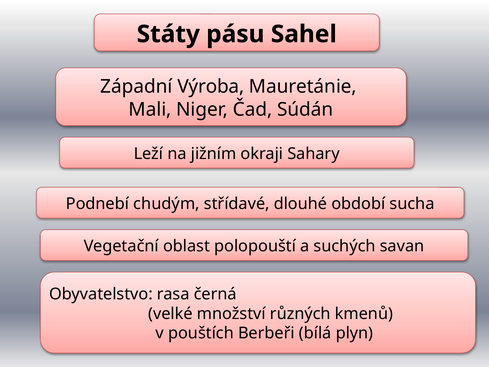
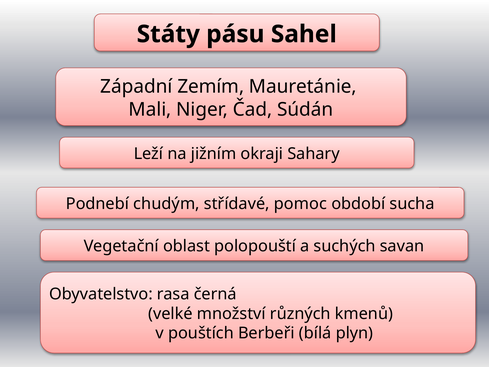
Výroba: Výroba -> Zemím
dlouhé: dlouhé -> pomoc
